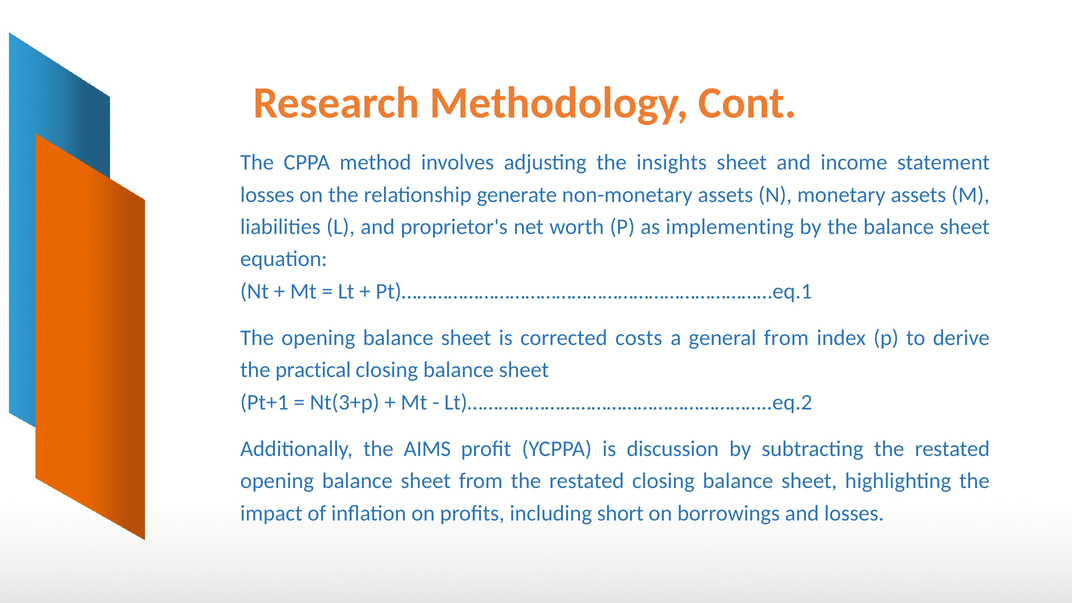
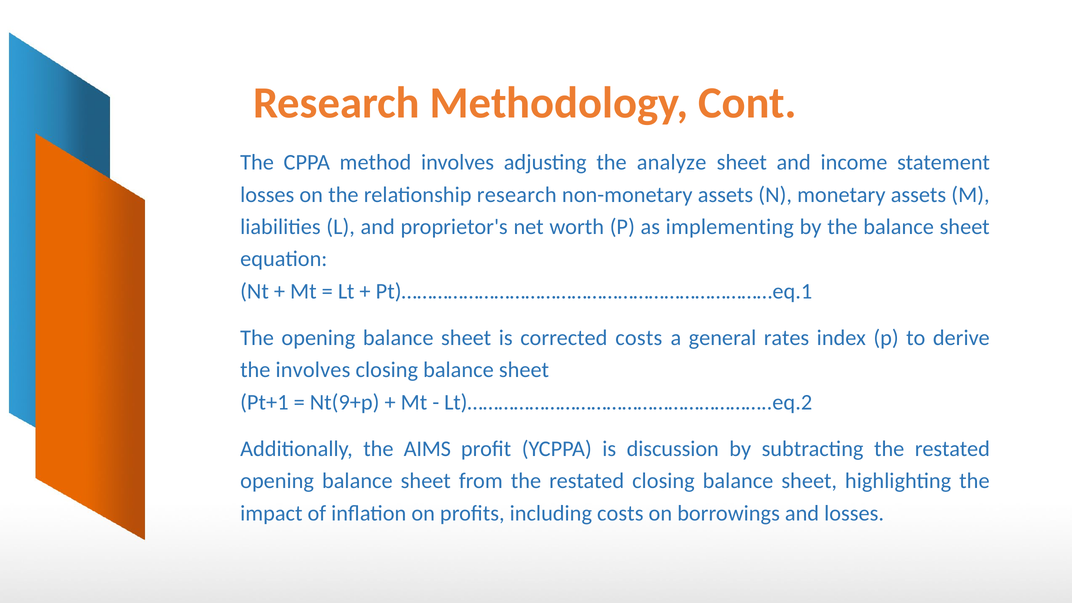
insights: insights -> analyze
relationship generate: generate -> research
general from: from -> rates
the practical: practical -> involves
Nt(3+p: Nt(3+p -> Nt(9+p
including short: short -> costs
